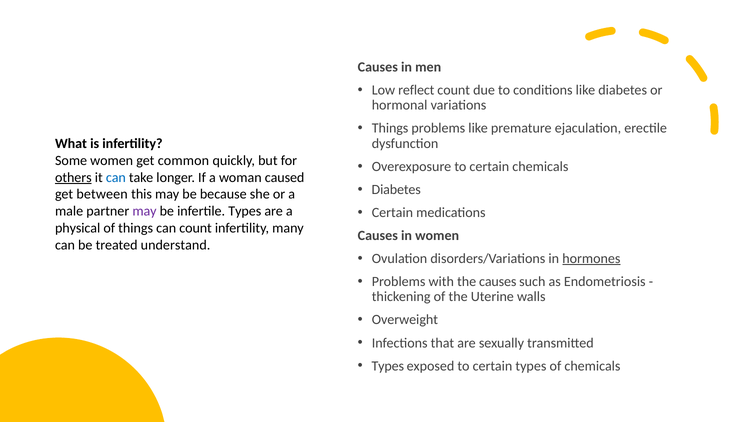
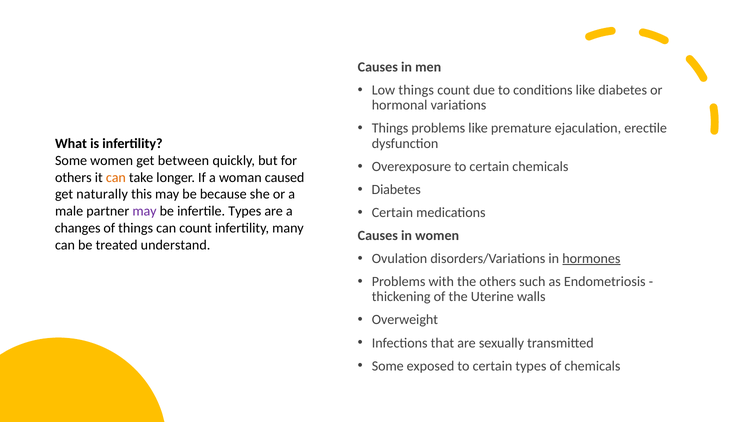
Low reflect: reflect -> things
common: common -> between
others at (73, 177) underline: present -> none
can at (116, 177) colour: blue -> orange
between: between -> naturally
physical: physical -> changes
the causes: causes -> others
Types at (388, 366): Types -> Some
